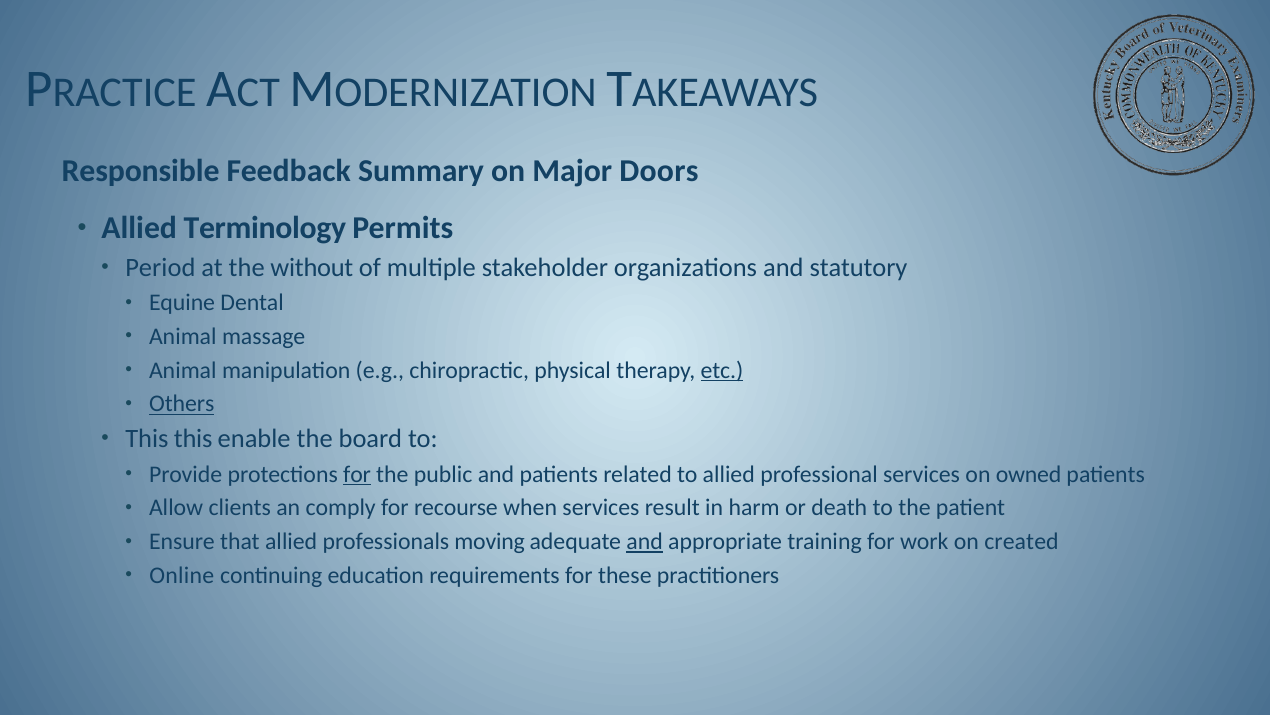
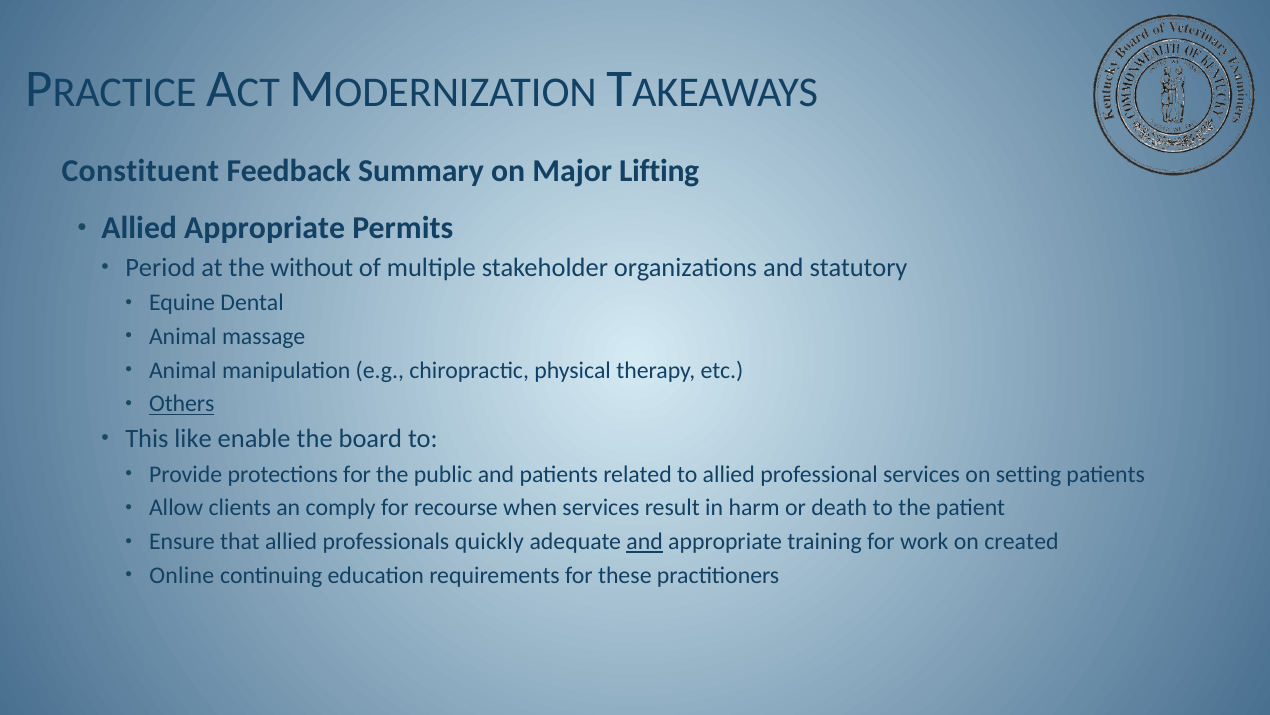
Responsible: Responsible -> Constituent
Doors: Doors -> Lifting
Allied Terminology: Terminology -> Appropriate
etc underline: present -> none
This this: this -> like
for at (357, 474) underline: present -> none
owned: owned -> setting
moving: moving -> quickly
